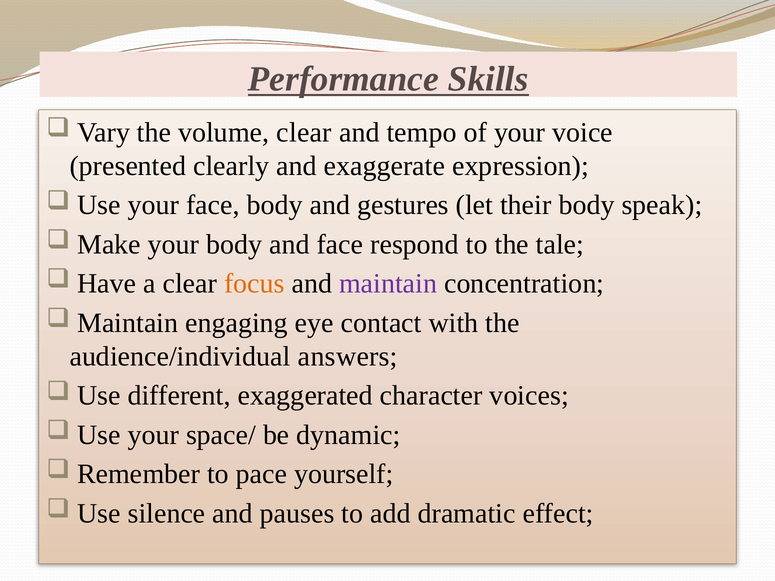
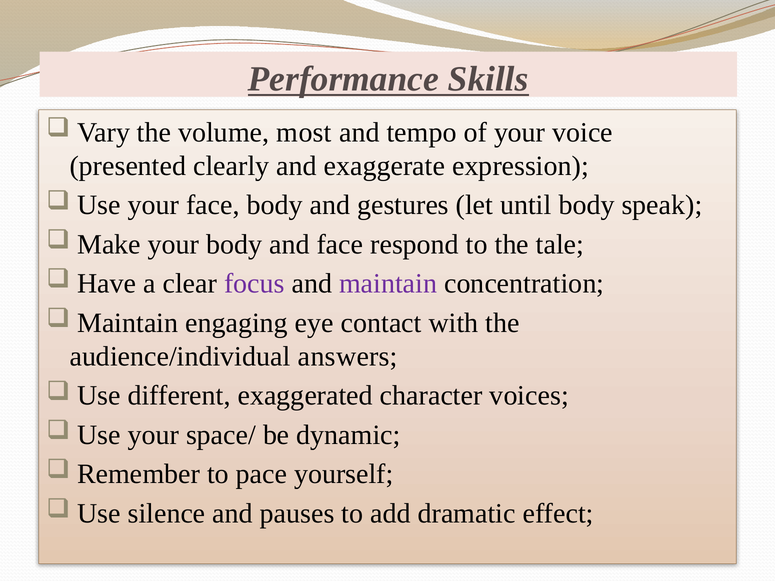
volume clear: clear -> most
their: their -> until
focus colour: orange -> purple
